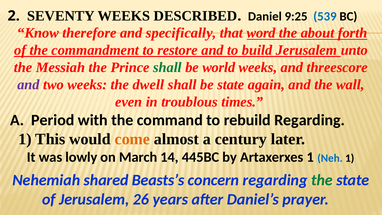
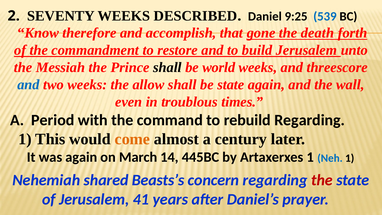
specifically: specifically -> accomplish
word: word -> gone
about: about -> death
shall at (167, 67) colour: green -> black
and at (28, 85) colour: purple -> blue
dwell: dwell -> allow
was lowly: lowly -> again
the at (322, 180) colour: green -> red
26: 26 -> 41
